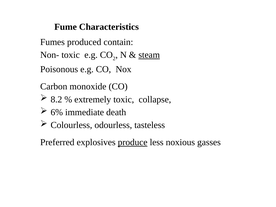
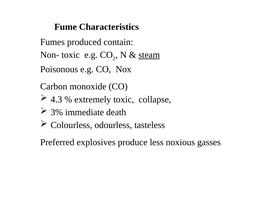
8.2: 8.2 -> 4.3
6%: 6% -> 3%
produce underline: present -> none
